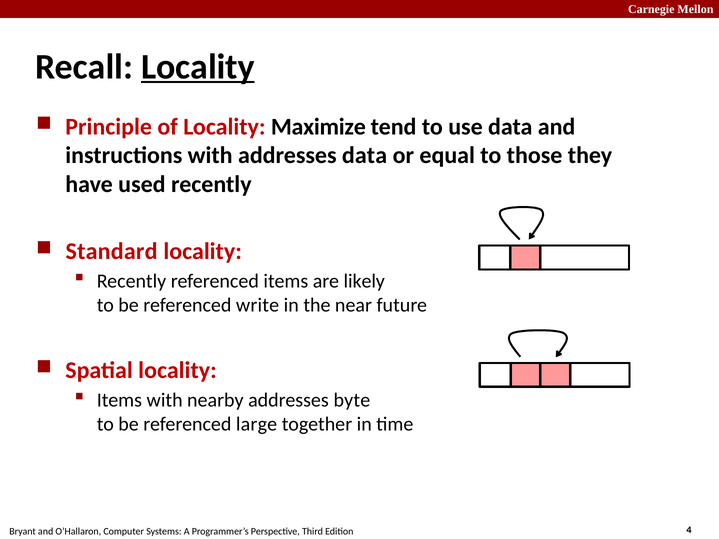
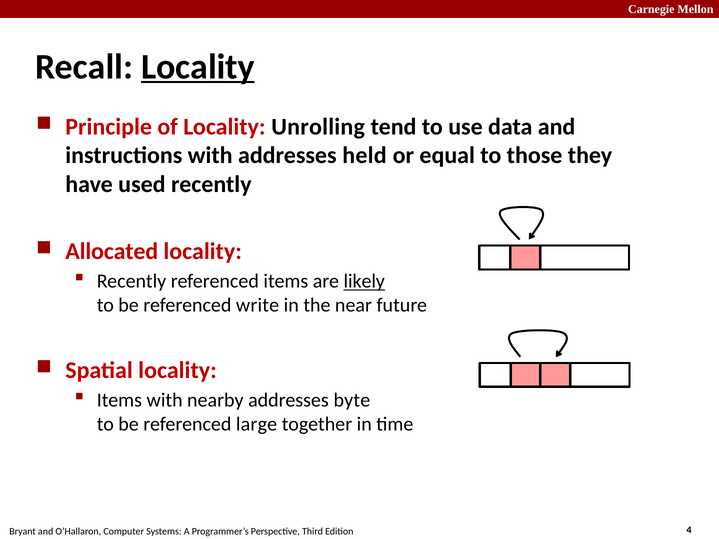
Maximize: Maximize -> Unrolling
addresses data: data -> held
Standard: Standard -> Allocated
likely underline: none -> present
